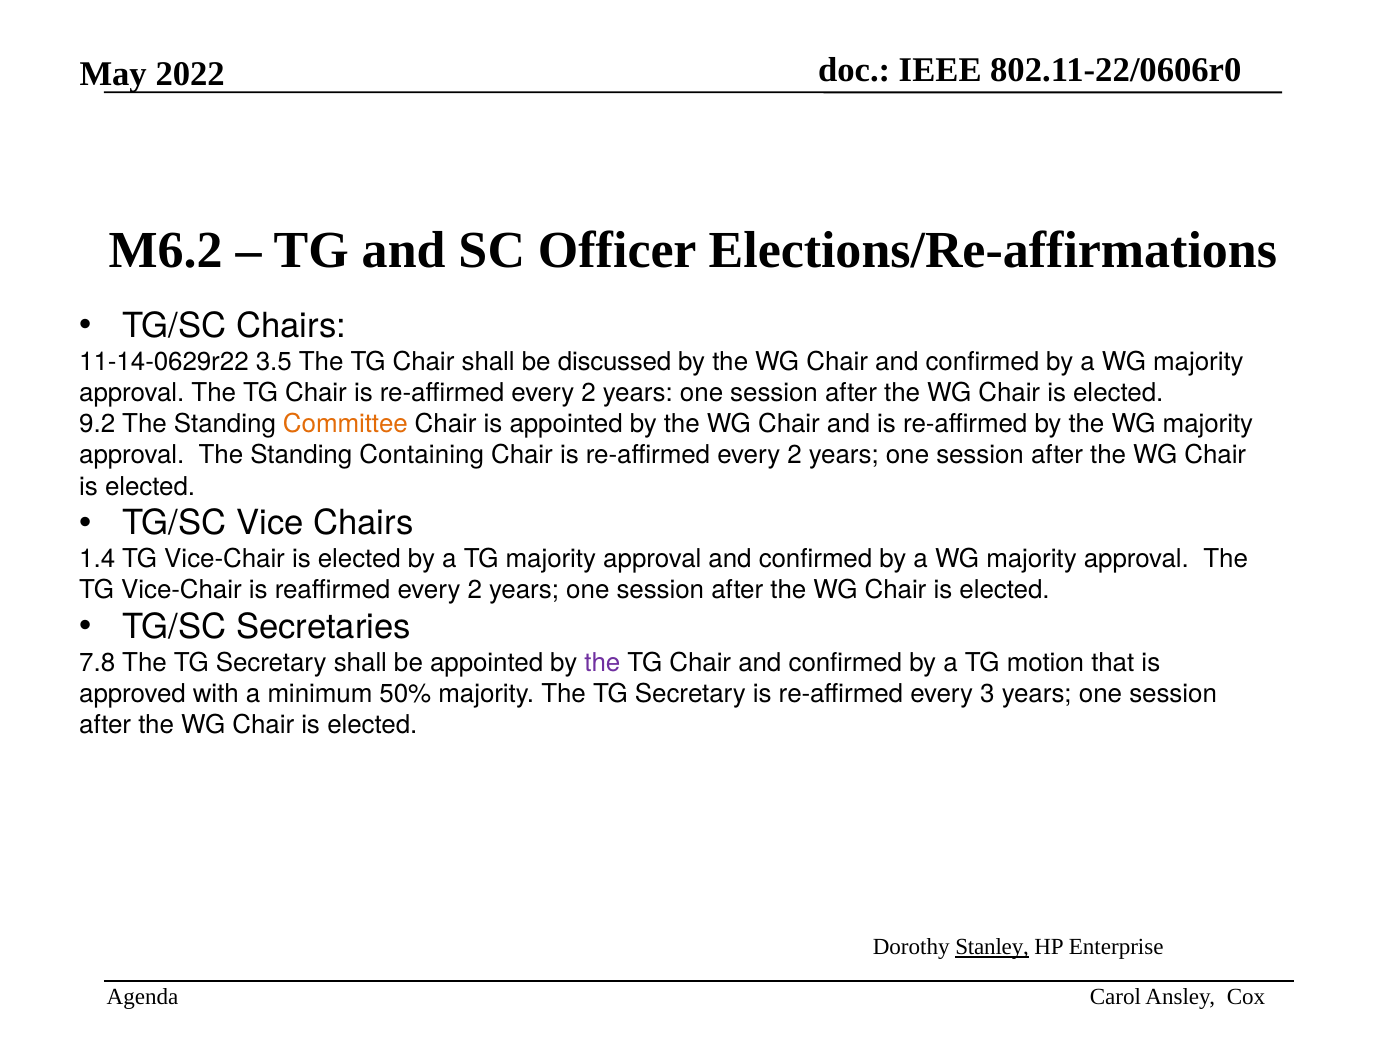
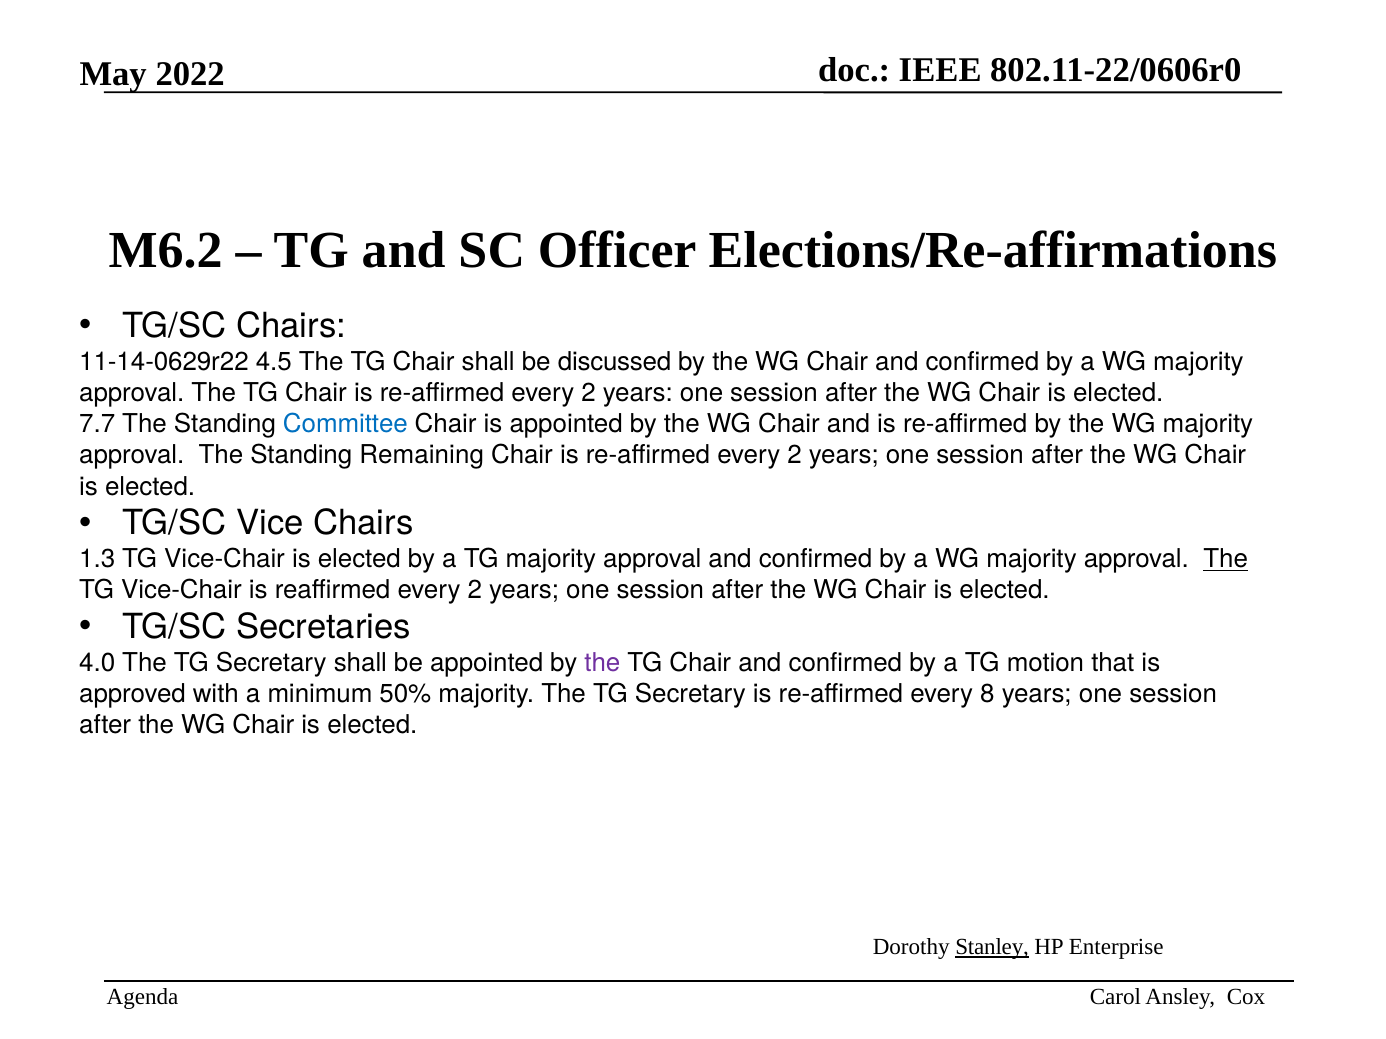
3.5: 3.5 -> 4.5
9.2: 9.2 -> 7.7
Committee colour: orange -> blue
Containing: Containing -> Remaining
1.4: 1.4 -> 1.3
The at (1226, 560) underline: none -> present
7.8: 7.8 -> 4.0
3: 3 -> 8
